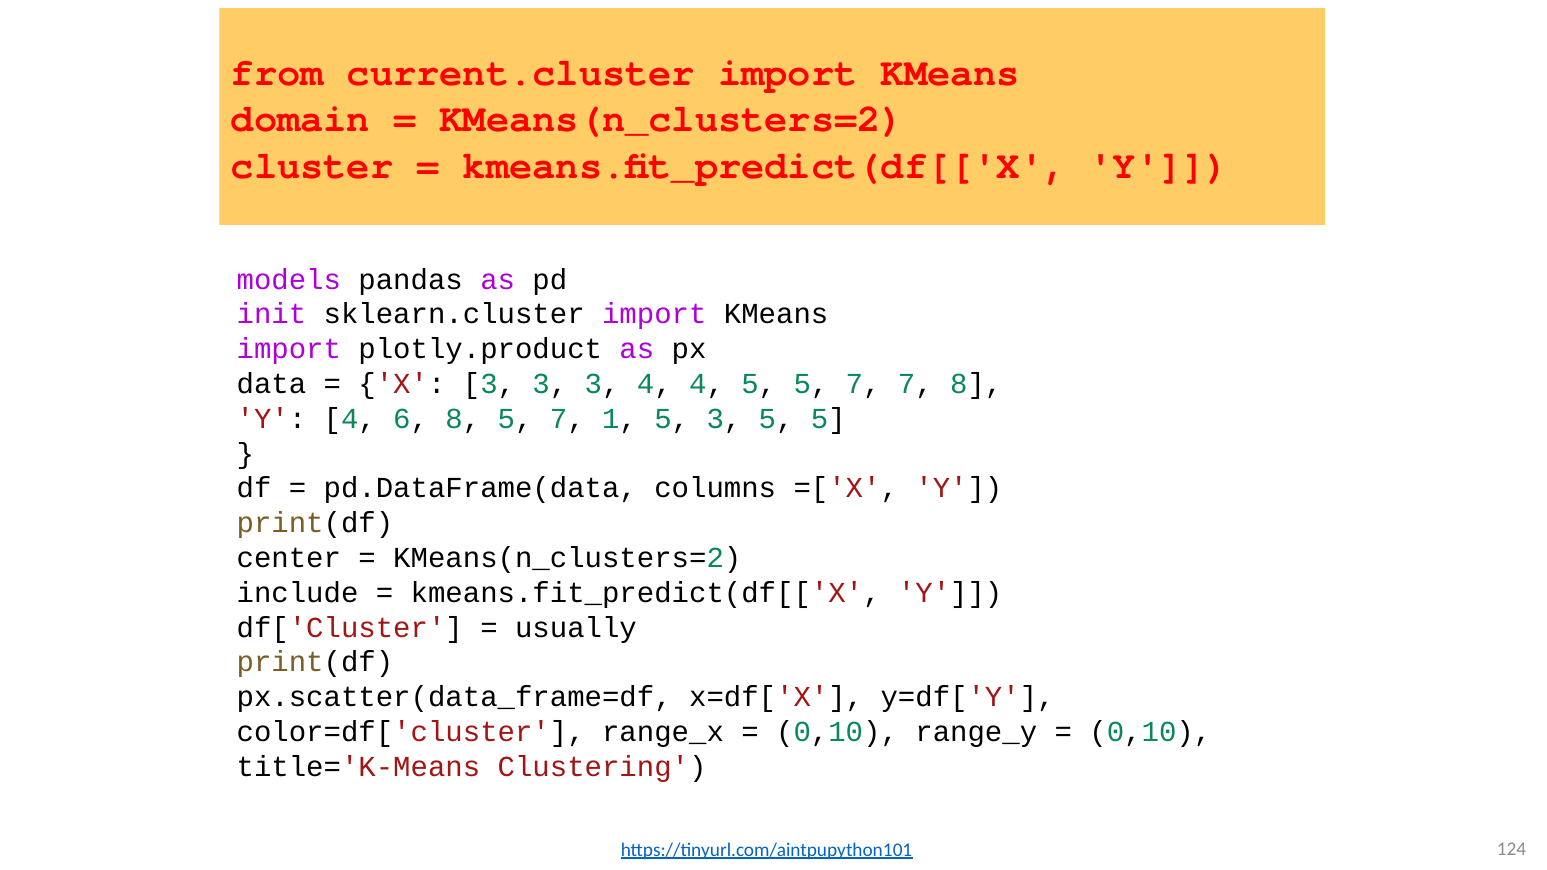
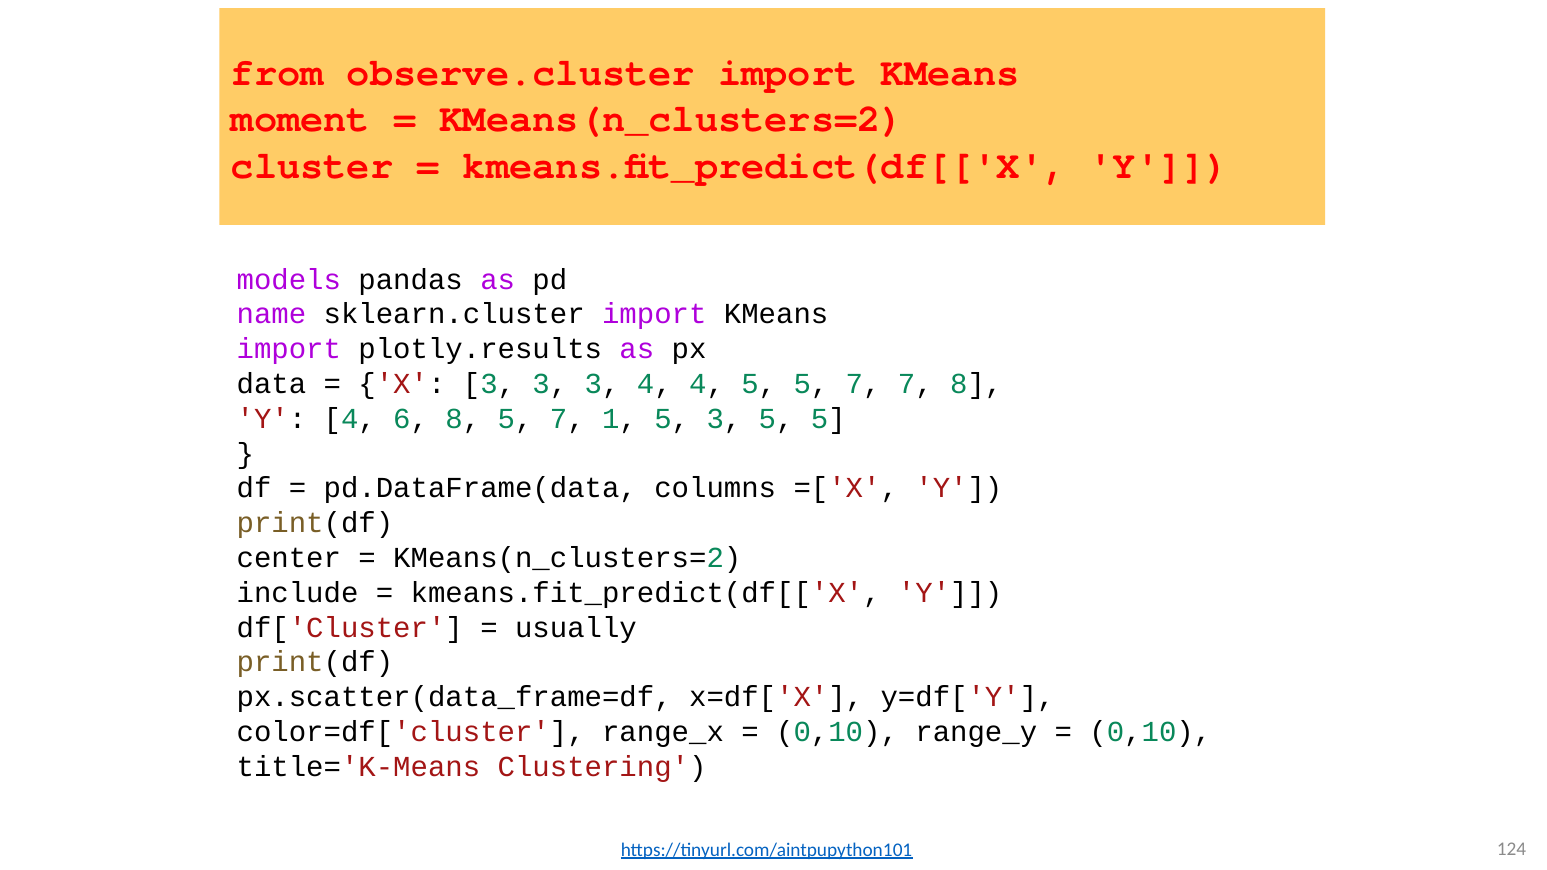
current.cluster: current.cluster -> observe.cluster
domain: domain -> moment
init: init -> name
plotly.product: plotly.product -> plotly.results
